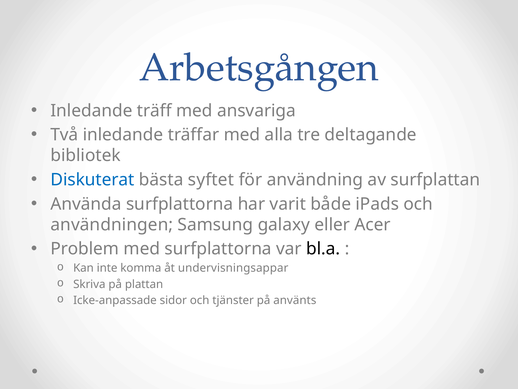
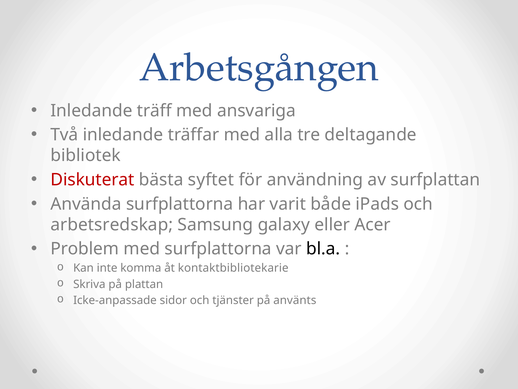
Diskuterat colour: blue -> red
användningen: användningen -> arbetsredskap
undervisningsappar: undervisningsappar -> kontaktbibliotekarie
